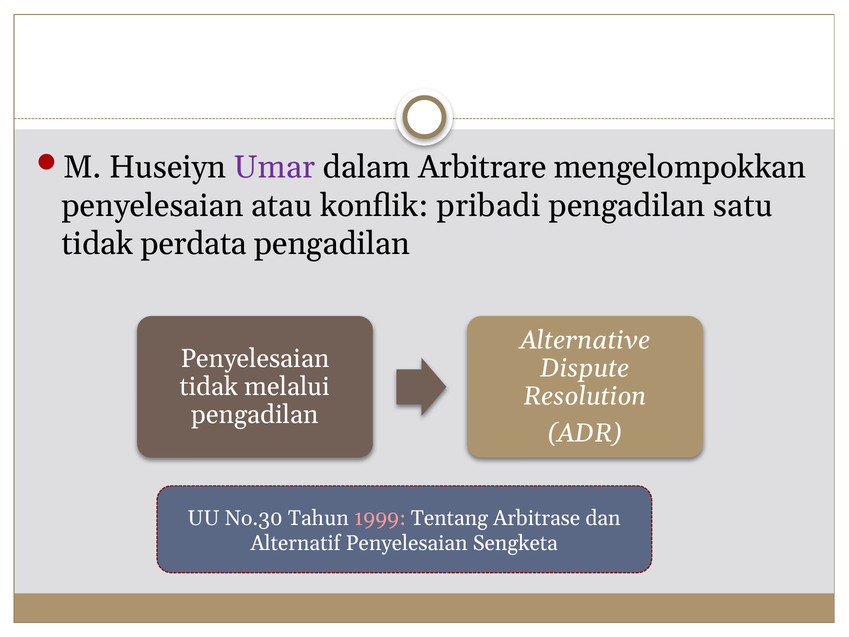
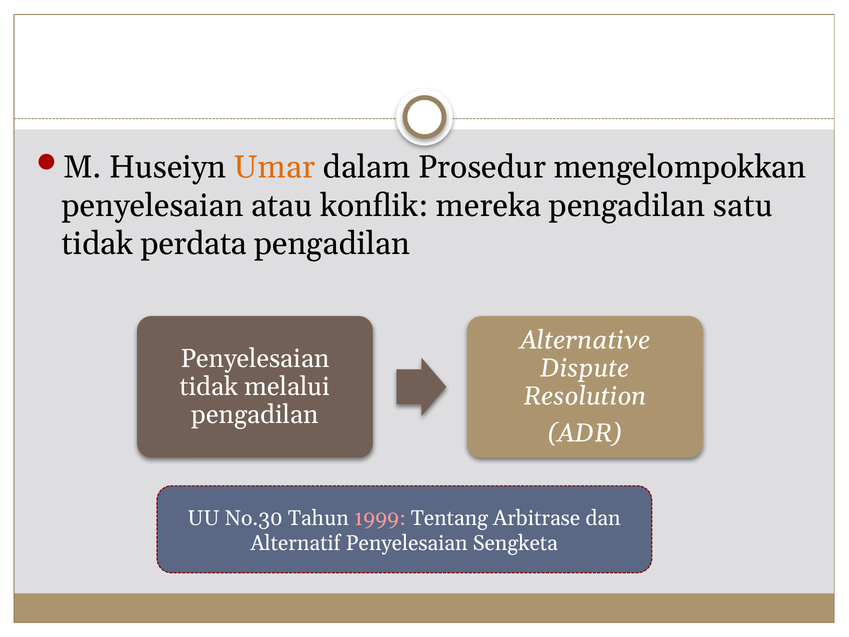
Umar colour: purple -> orange
Arbitrare: Arbitrare -> Prosedur
pribadi: pribadi -> mereka
